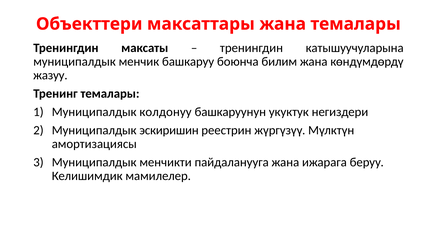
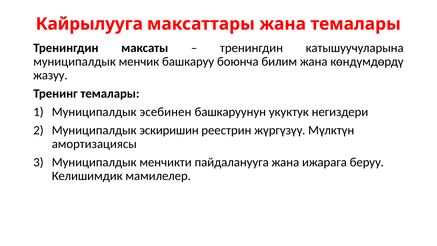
Объекттери: Объекттери -> Кайрылууга
колдонуу: колдонуу -> эсебинен
